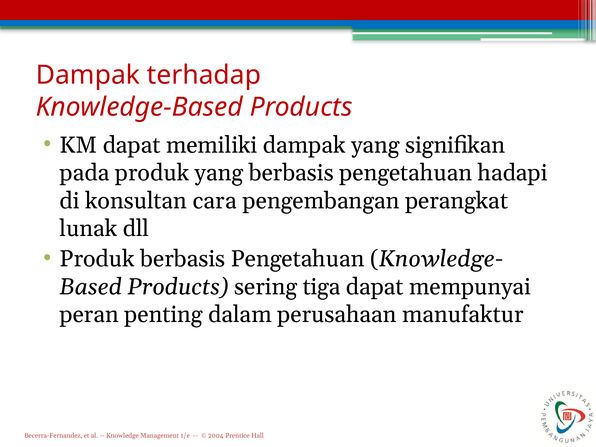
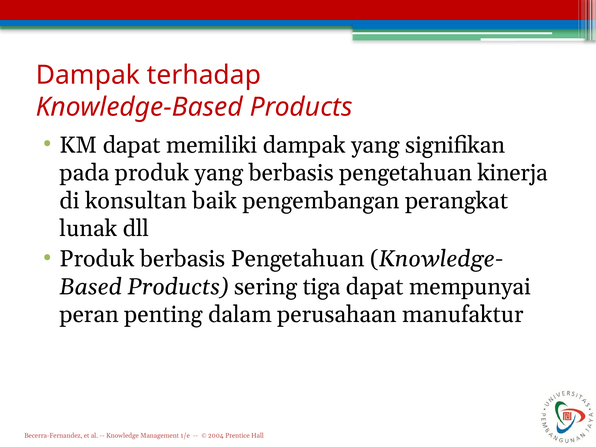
hadapi: hadapi -> kinerja
cara: cara -> baik
